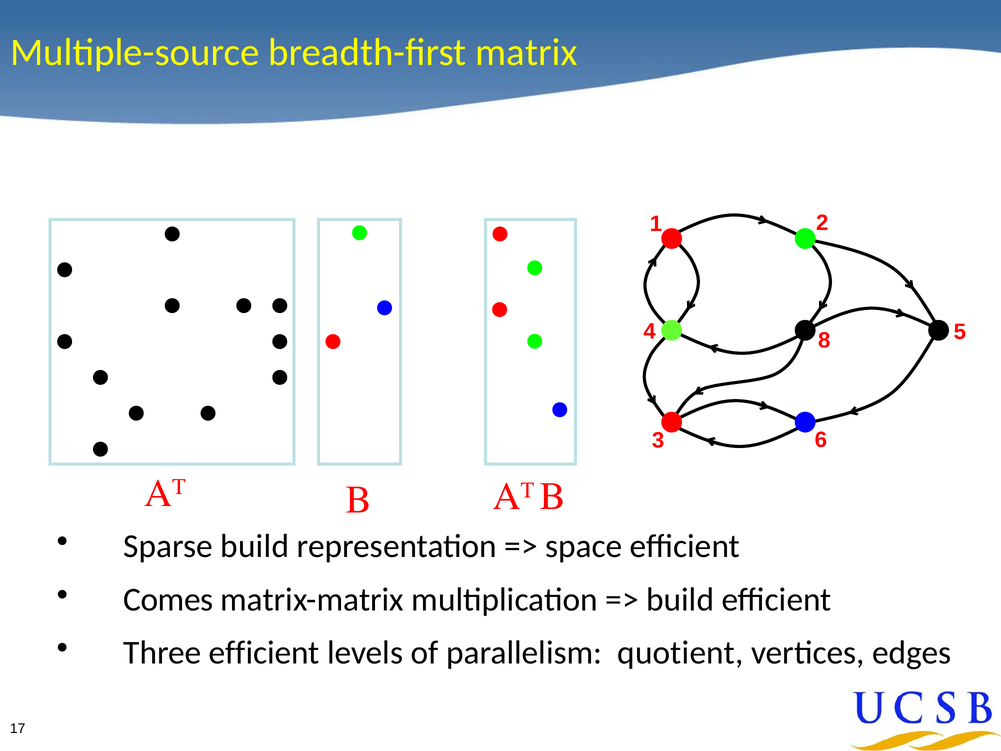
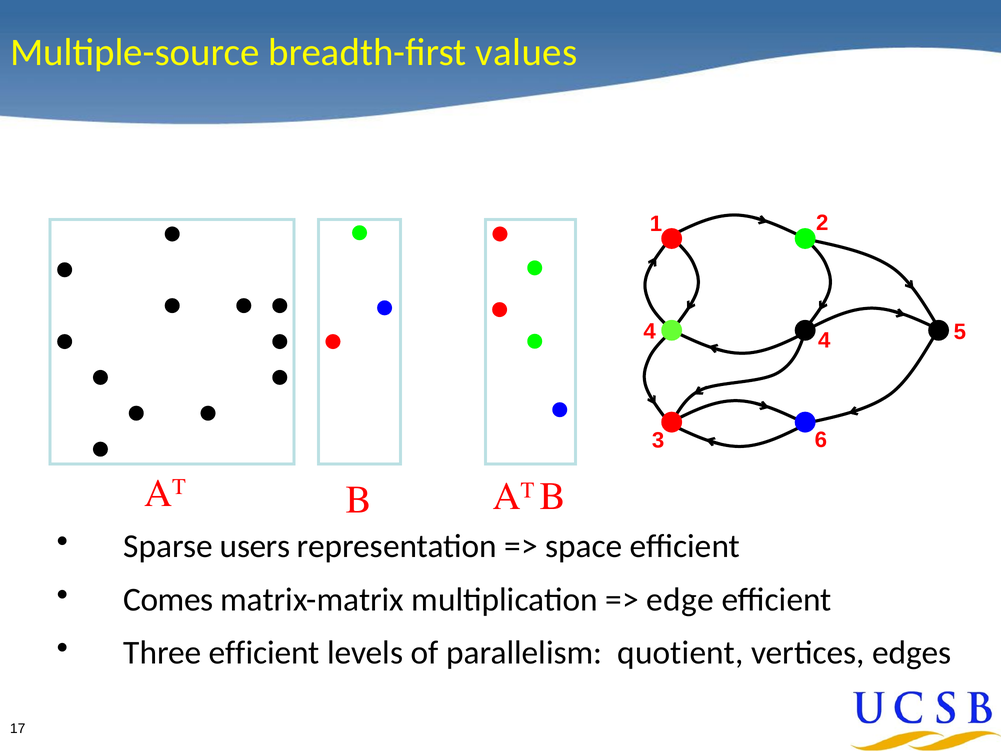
matrix: matrix -> values
4 8: 8 -> 4
Sparse build: build -> users
build at (680, 599): build -> edge
